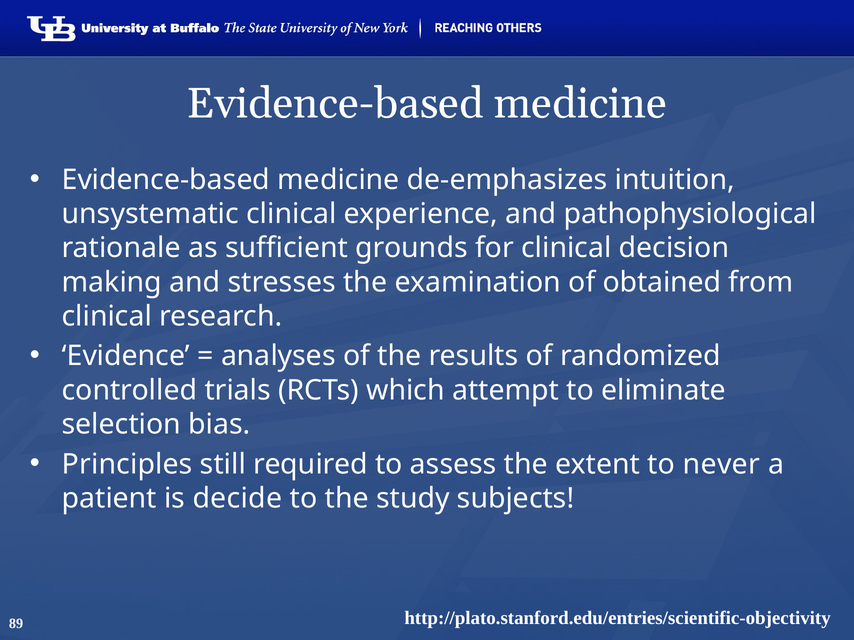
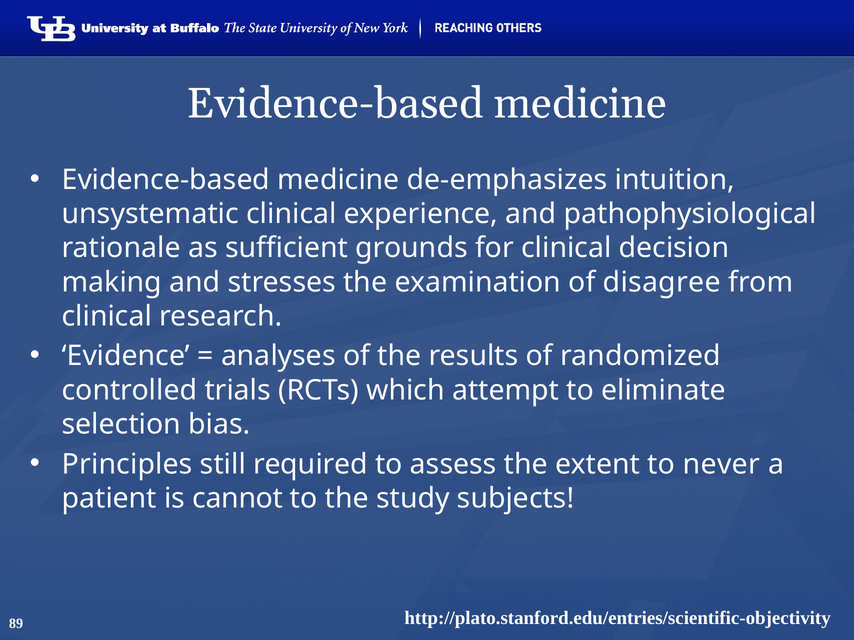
obtained: obtained -> disagree
decide: decide -> cannot
